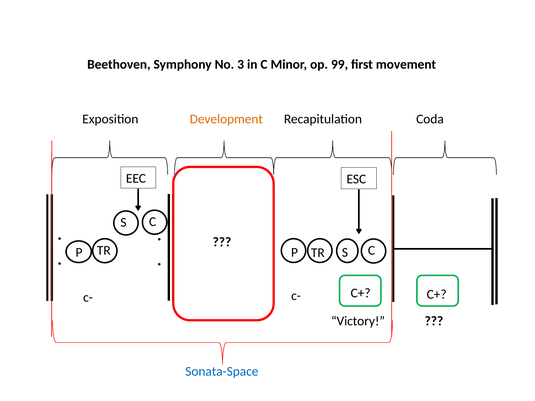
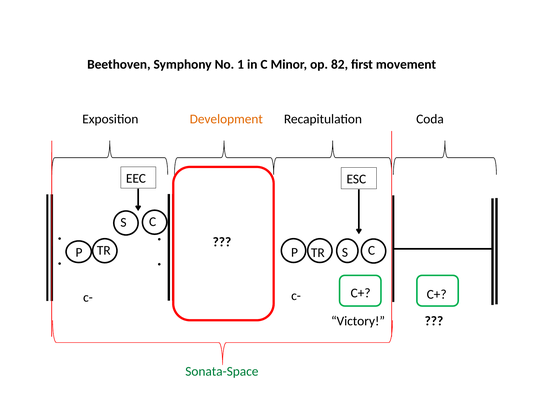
3: 3 -> 1
99: 99 -> 82
Sonata-Space colour: blue -> green
